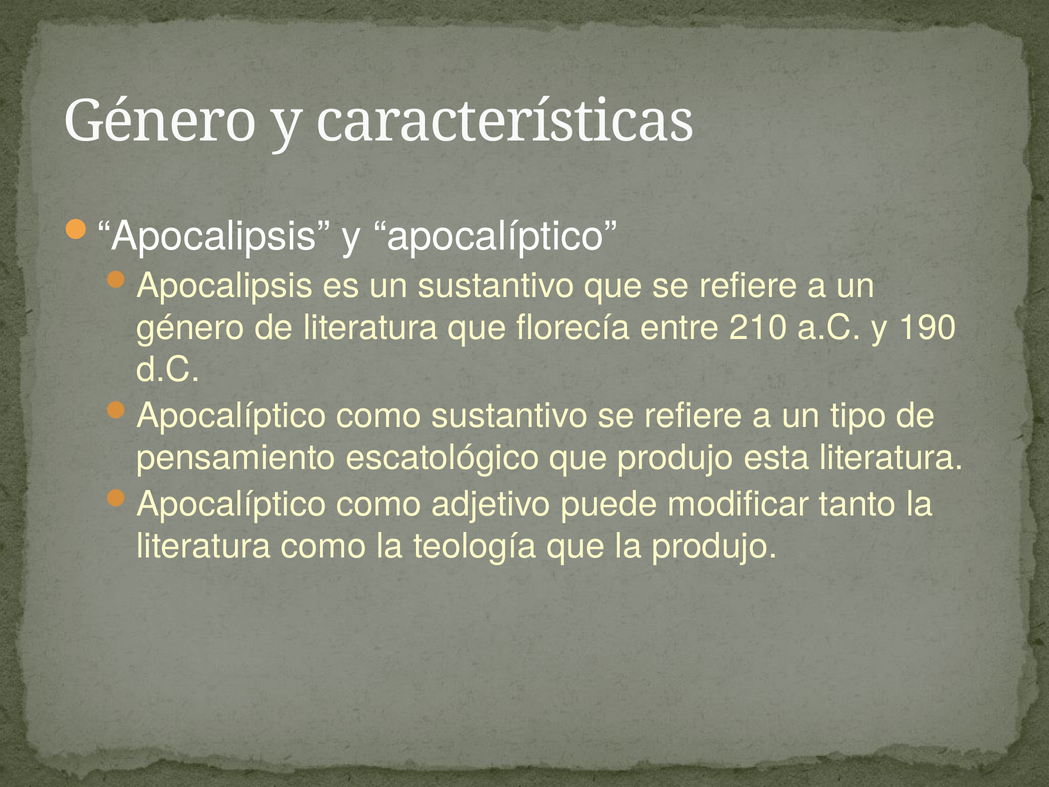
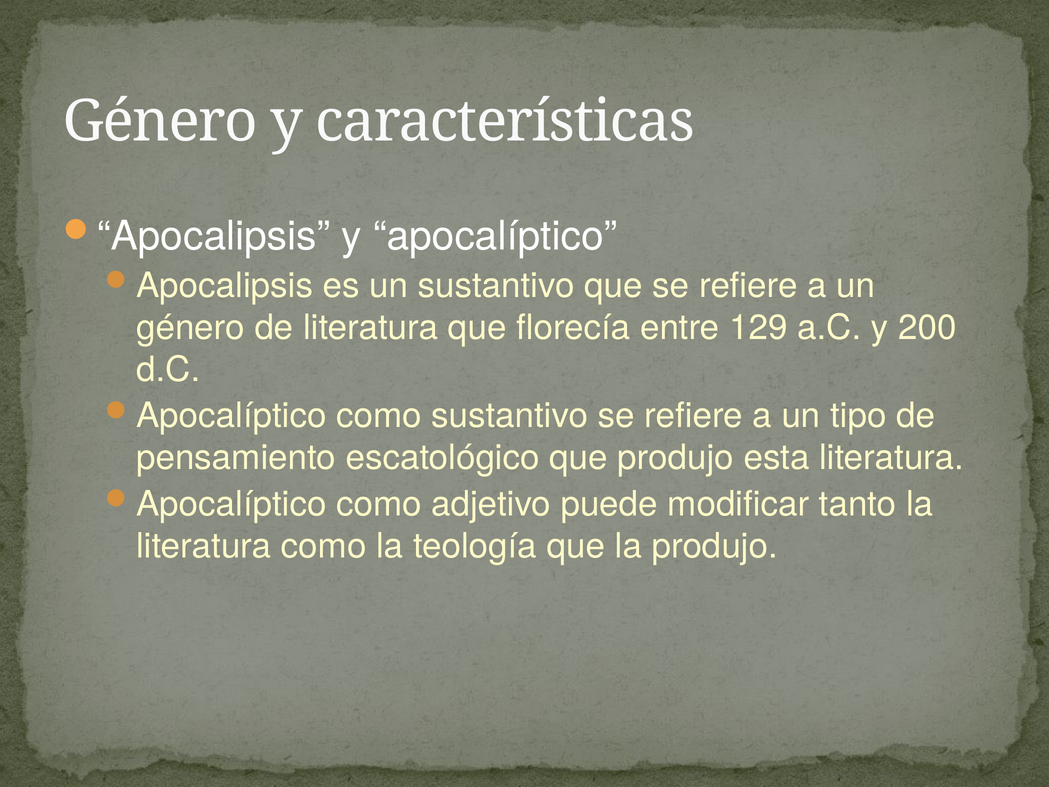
210: 210 -> 129
190: 190 -> 200
